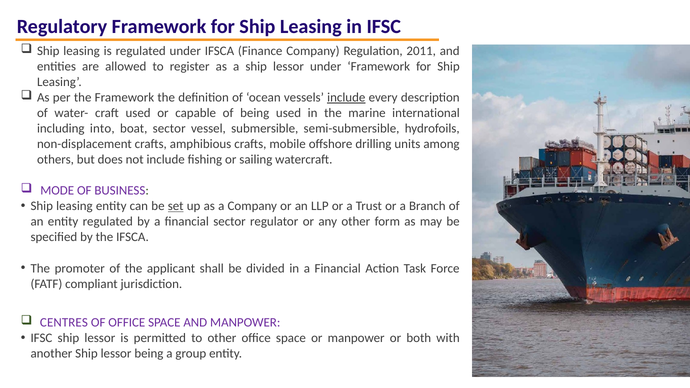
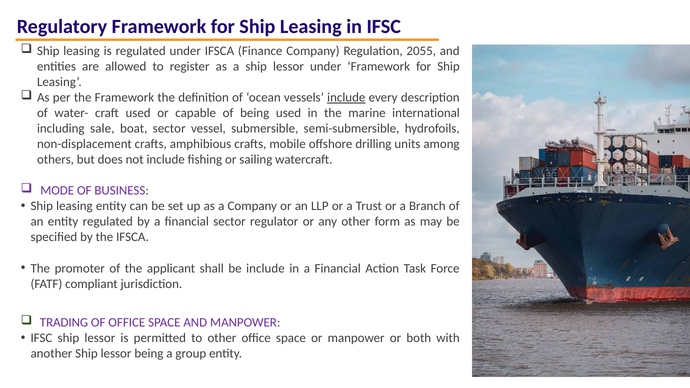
2011: 2011 -> 2055
into: into -> sale
set underline: present -> none
be divided: divided -> include
CENTRES: CENTRES -> TRADING
